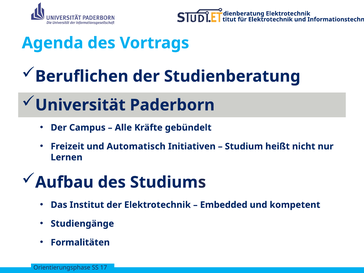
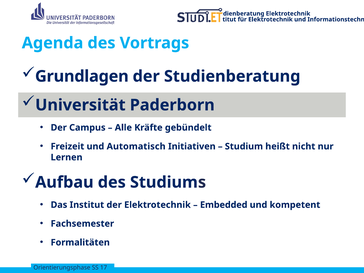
Beruflichen: Beruflichen -> Grundlagen
Studiengänge: Studiengänge -> Fachsemester
